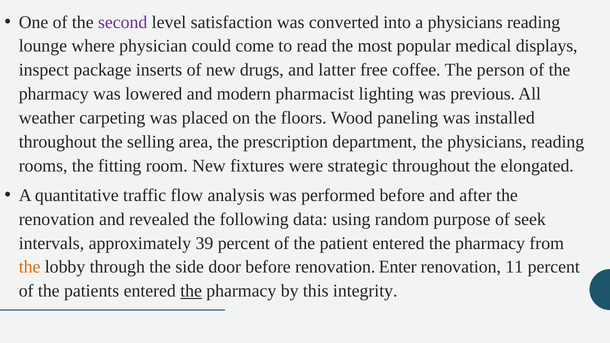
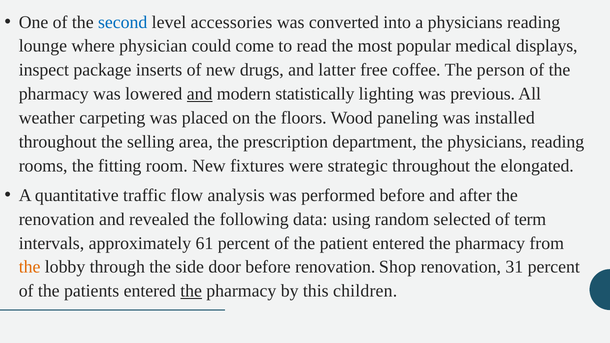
second colour: purple -> blue
satisfaction: satisfaction -> accessories
and at (200, 94) underline: none -> present
pharmacist: pharmacist -> statistically
purpose: purpose -> selected
seek: seek -> term
39: 39 -> 61
Enter: Enter -> Shop
11: 11 -> 31
integrity: integrity -> children
